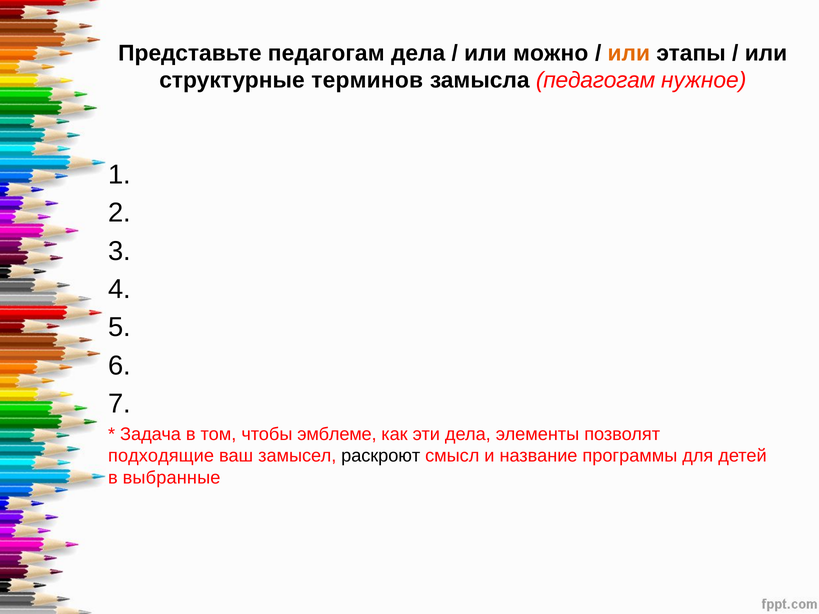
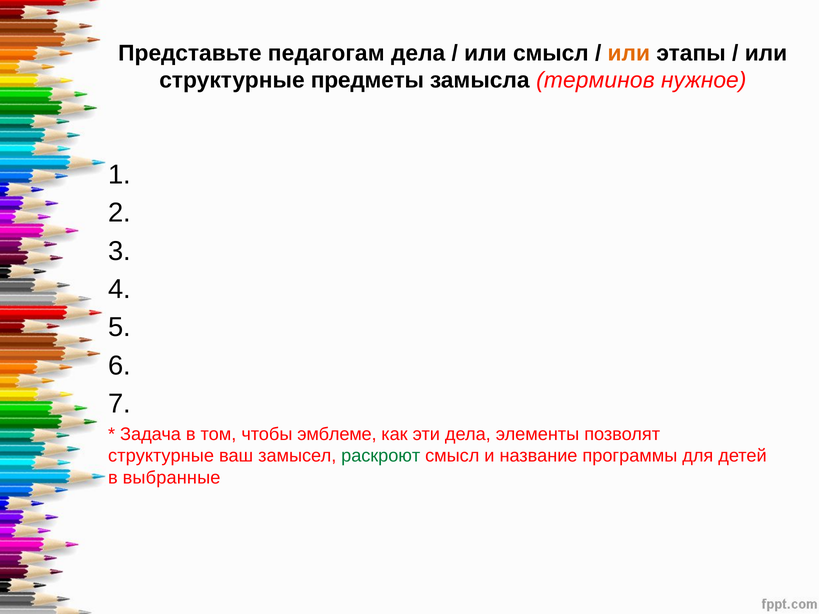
или можно: можно -> смысл
терминов: терминов -> предметы
замысла педагогам: педагогам -> терминов
подходящие at (161, 456): подходящие -> структурные
раскроют colour: black -> green
